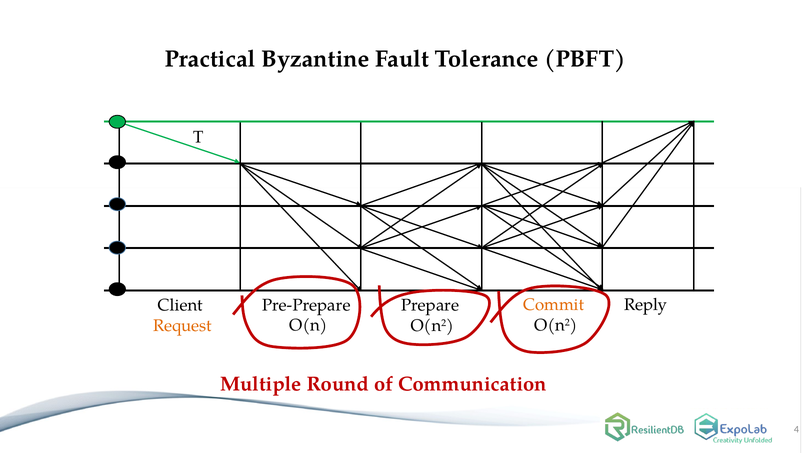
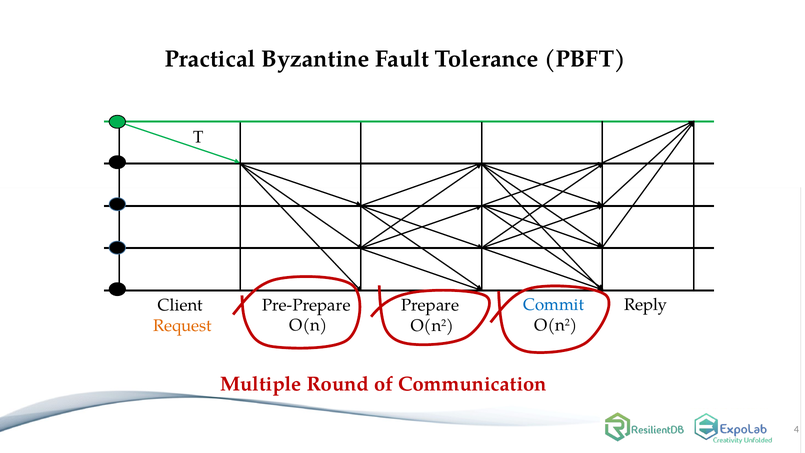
Commit colour: orange -> blue
